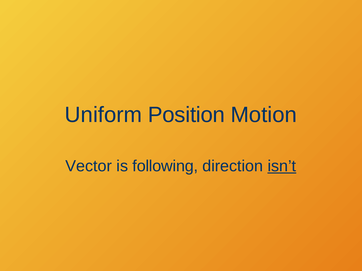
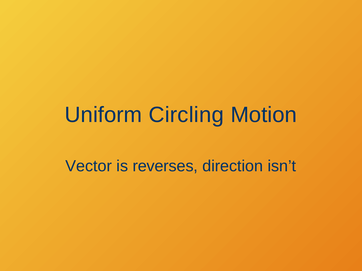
Position: Position -> Circling
following: following -> reverses
isn’t underline: present -> none
